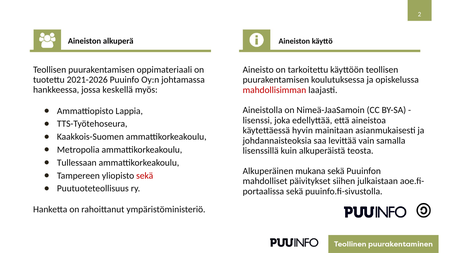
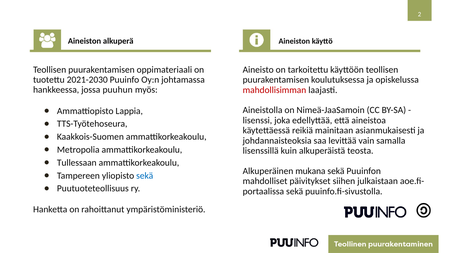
2021-2026: 2021-2026 -> 2021-2030
keskellä: keskellä -> puuhun
hyvin: hyvin -> reikiä
sekä at (145, 176) colour: red -> blue
